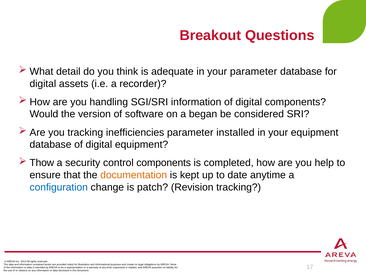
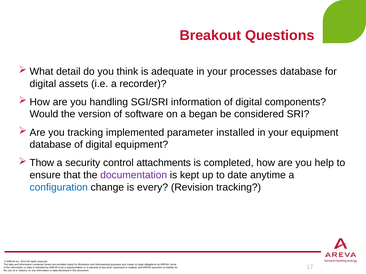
your parameter: parameter -> processes
inefficiencies: inefficiencies -> implemented
control components: components -> attachments
documentation colour: orange -> purple
patch: patch -> every
